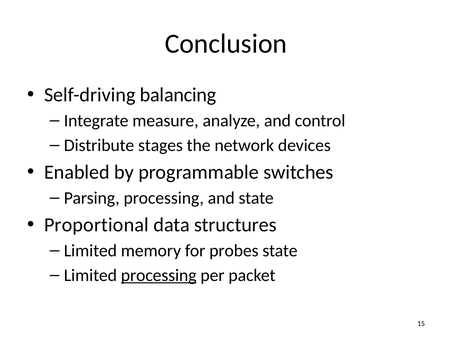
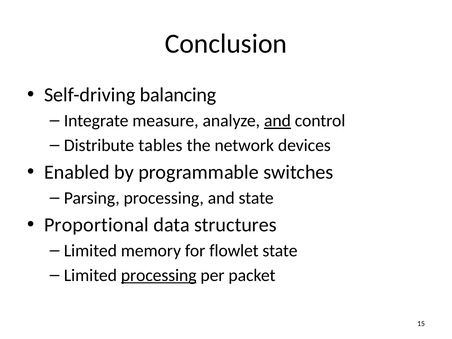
and at (277, 121) underline: none -> present
stages: stages -> tables
probes: probes -> flowlet
